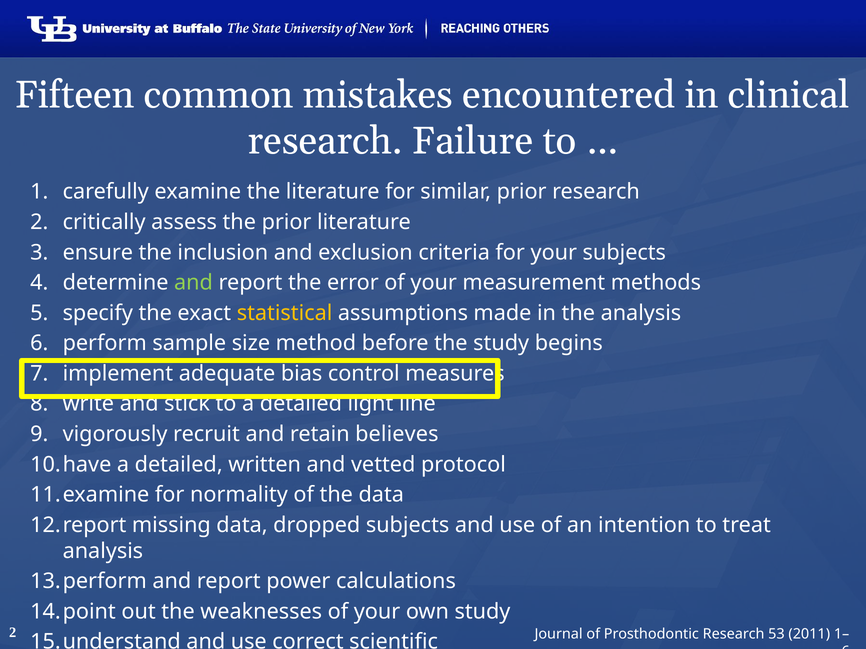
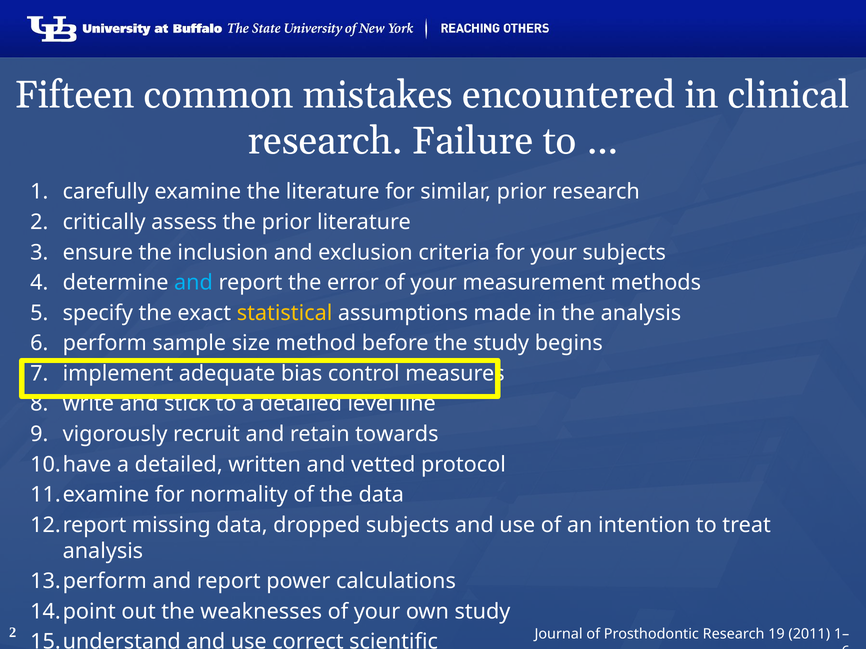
and at (193, 283) colour: light green -> light blue
light: light -> level
believes: believes -> towards
53: 53 -> 19
